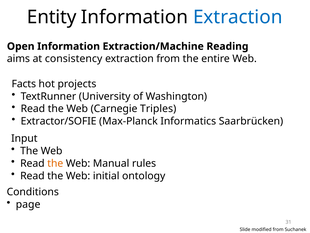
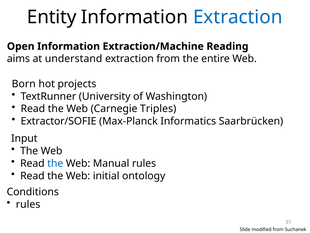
consistency: consistency -> understand
Facts: Facts -> Born
the at (55, 163) colour: orange -> blue
page at (28, 204): page -> rules
